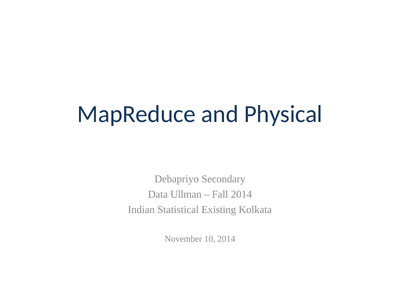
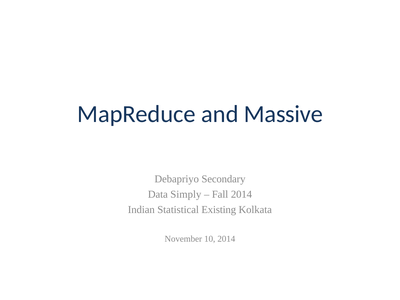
Physical: Physical -> Massive
Ullman: Ullman -> Simply
